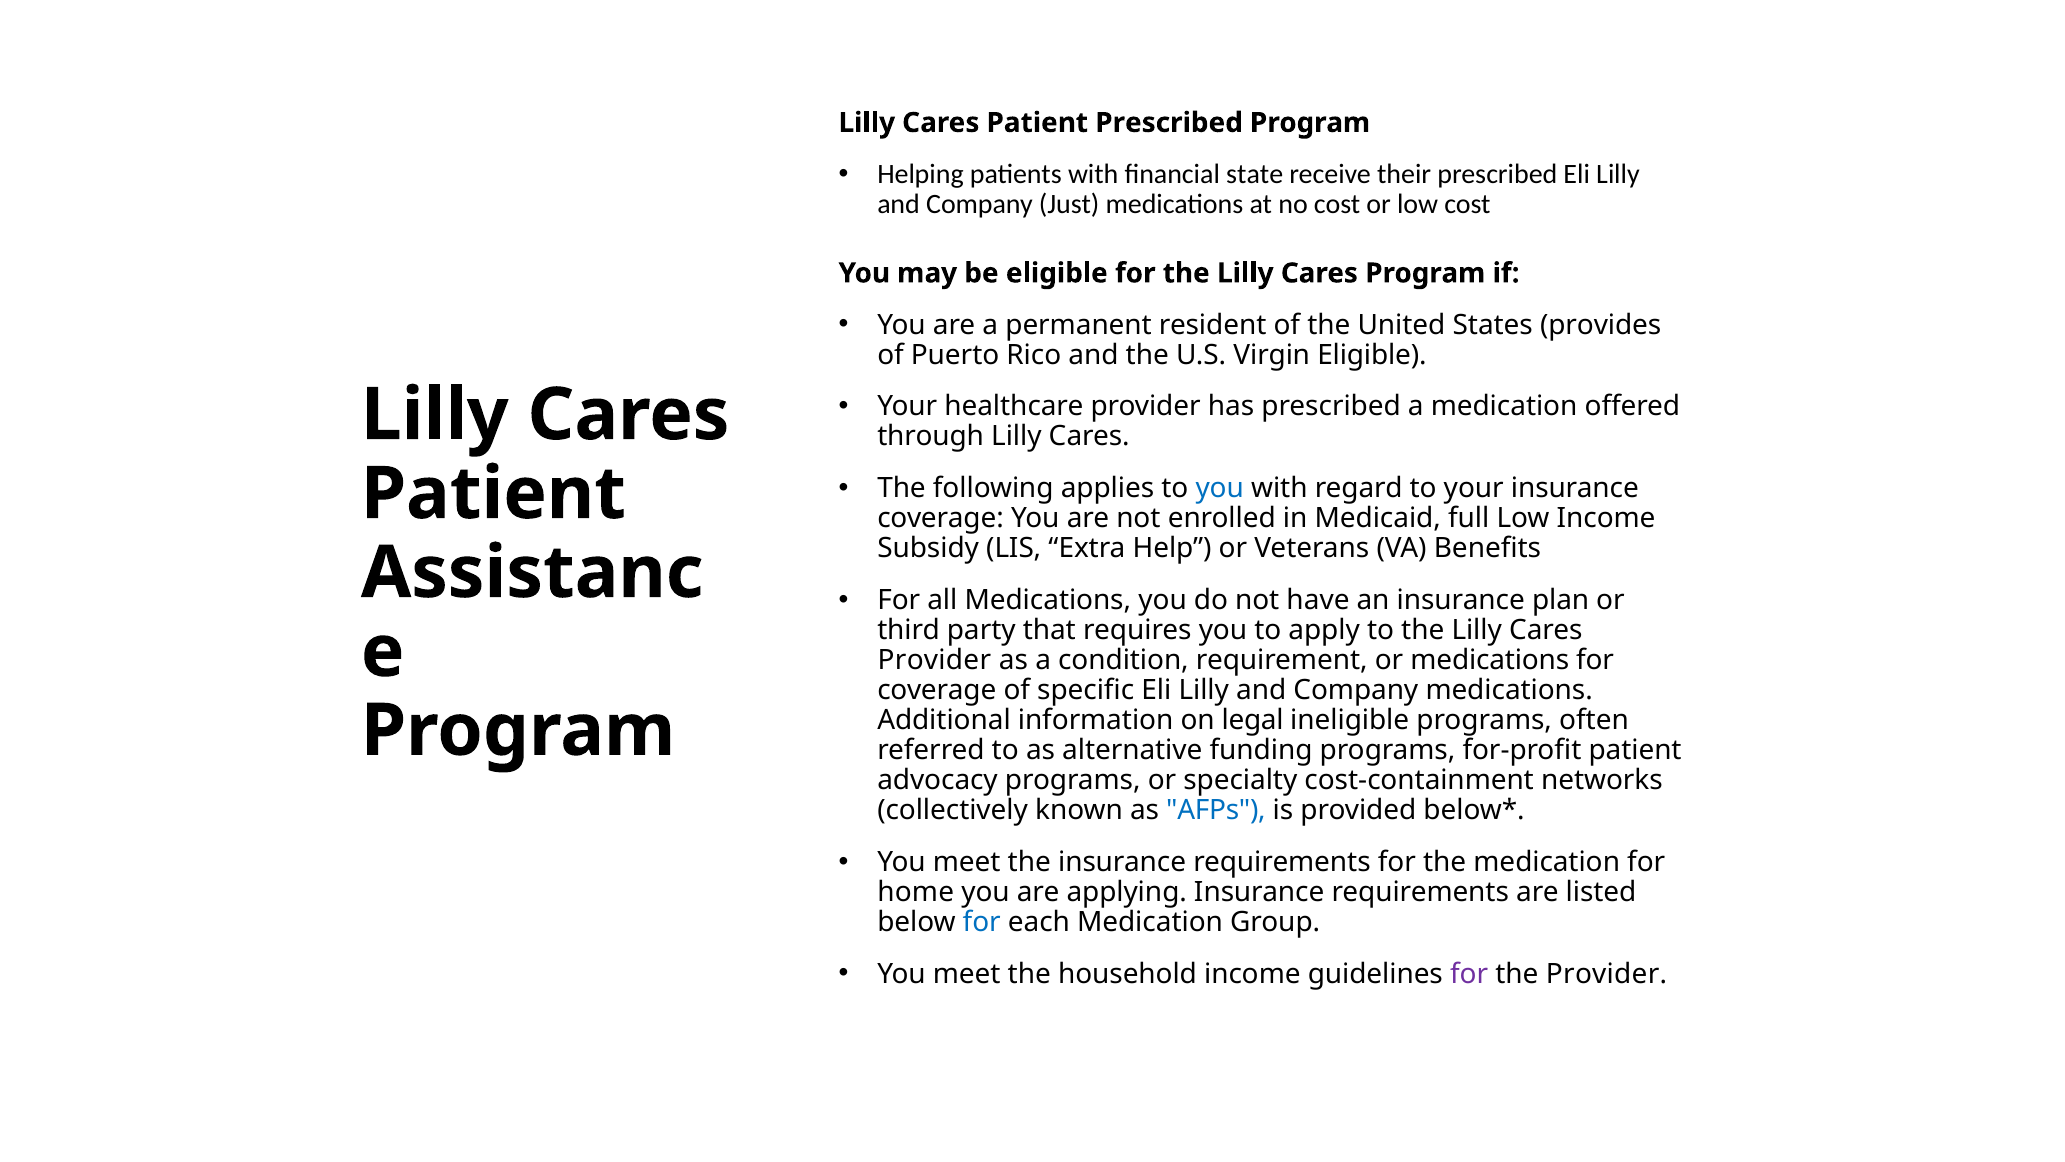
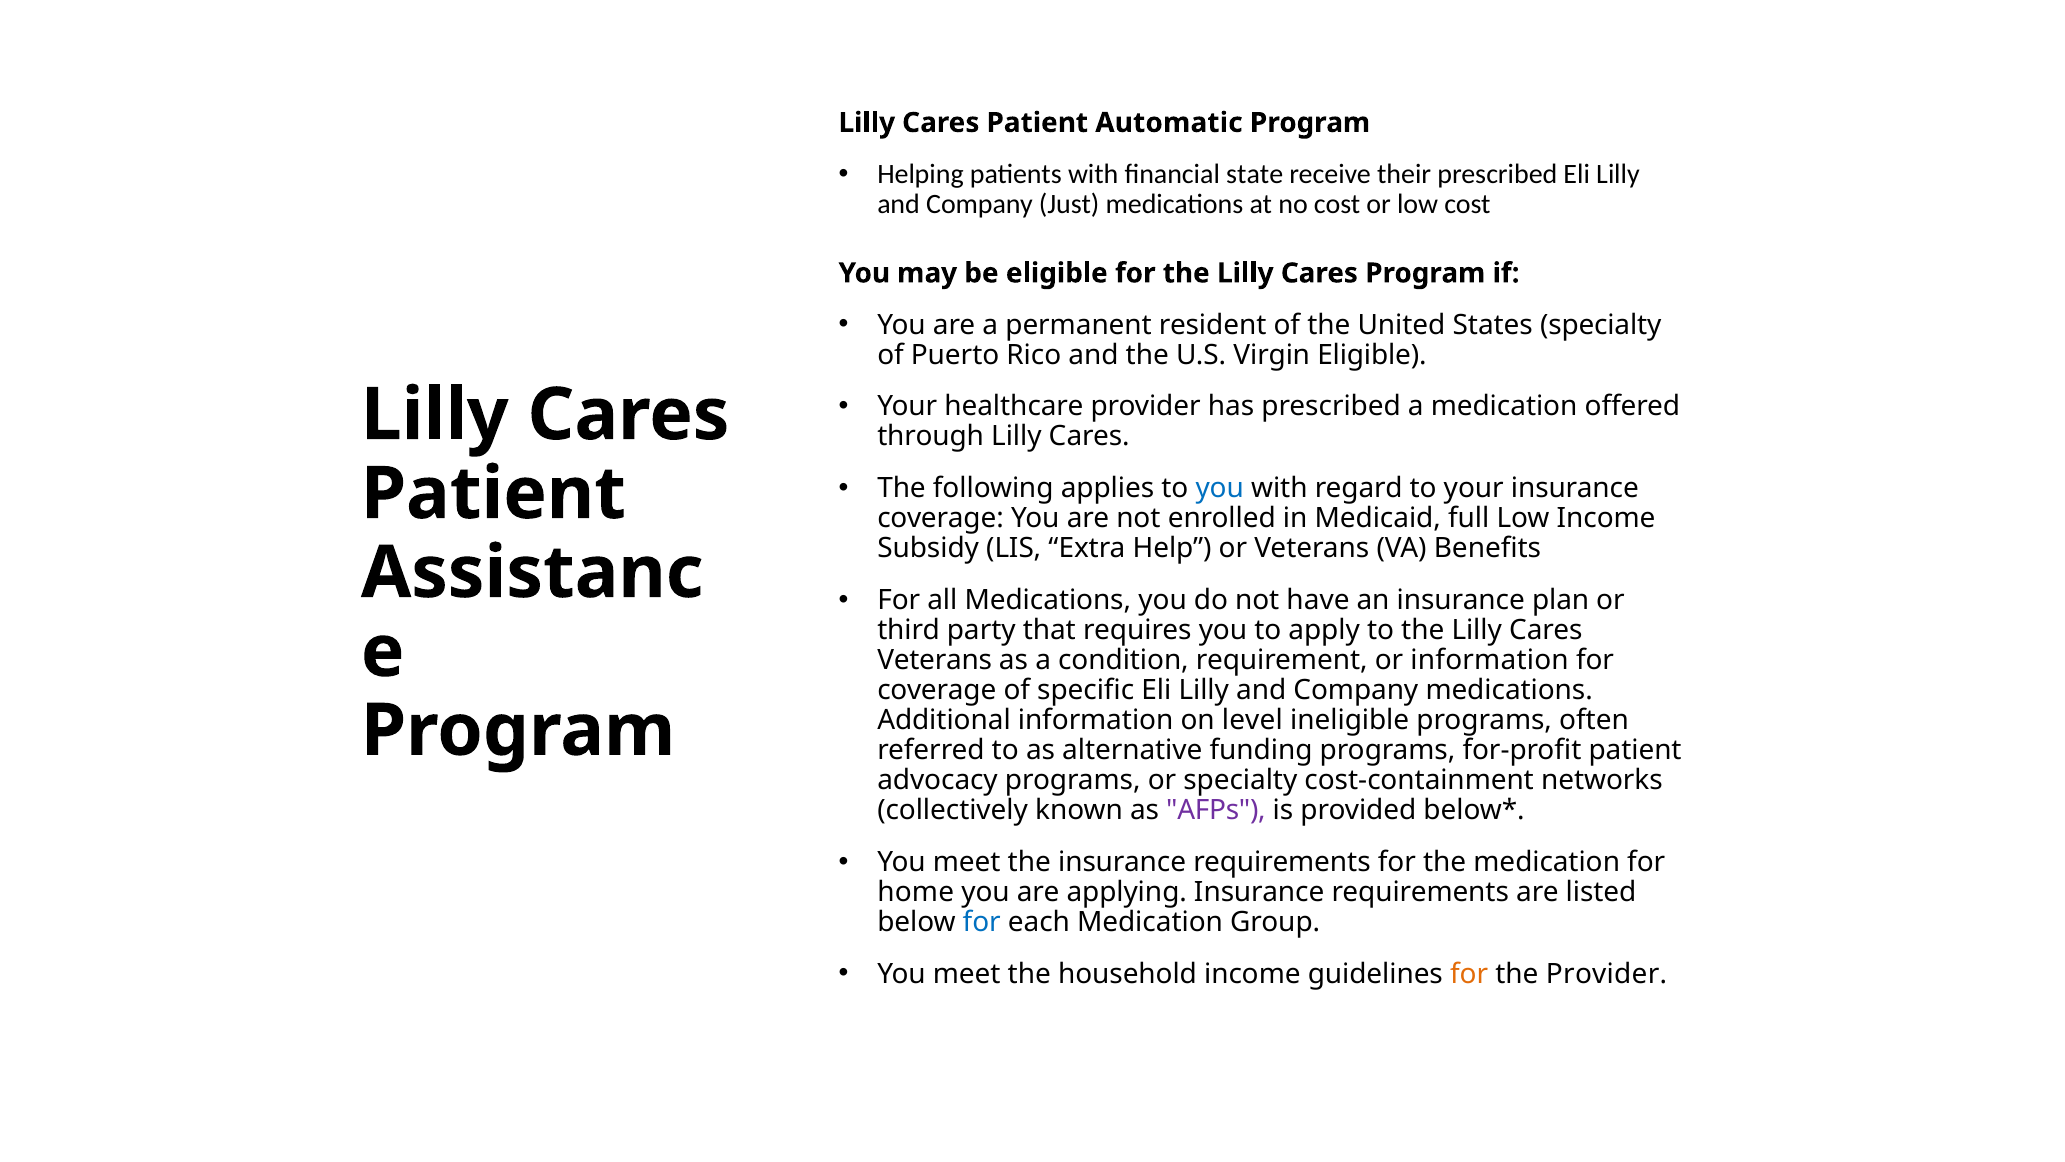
Patient Prescribed: Prescribed -> Automatic
States provides: provides -> specialty
Provider at (934, 660): Provider -> Veterans
or medications: medications -> information
legal: legal -> level
AFPs colour: blue -> purple
for at (1469, 973) colour: purple -> orange
